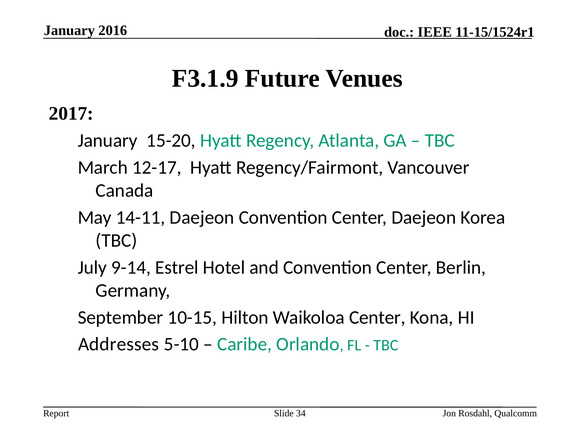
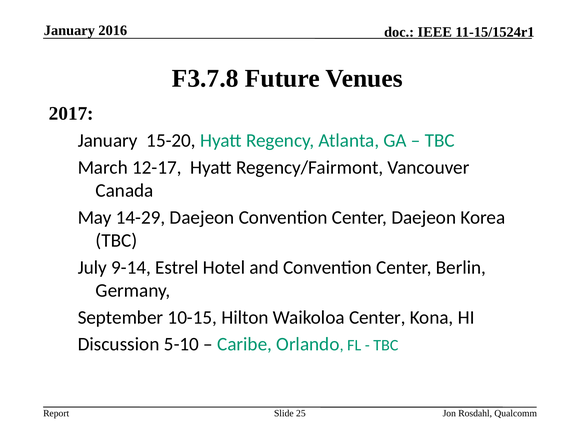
F3.1.9: F3.1.9 -> F3.7.8
14-11: 14-11 -> 14-29
Addresses: Addresses -> Discussion
34: 34 -> 25
